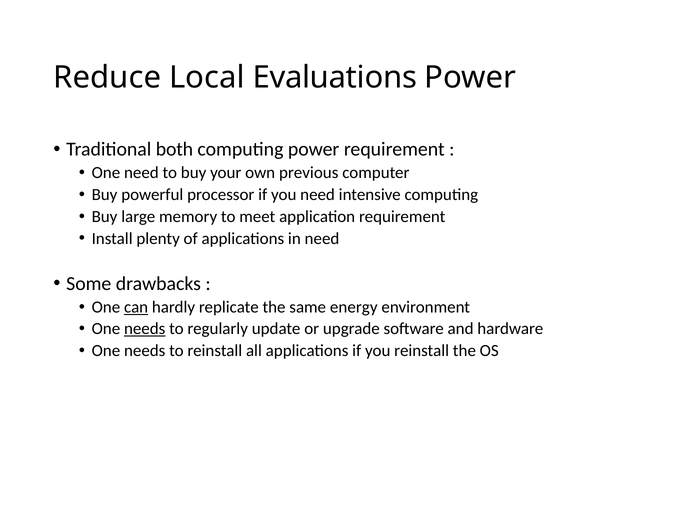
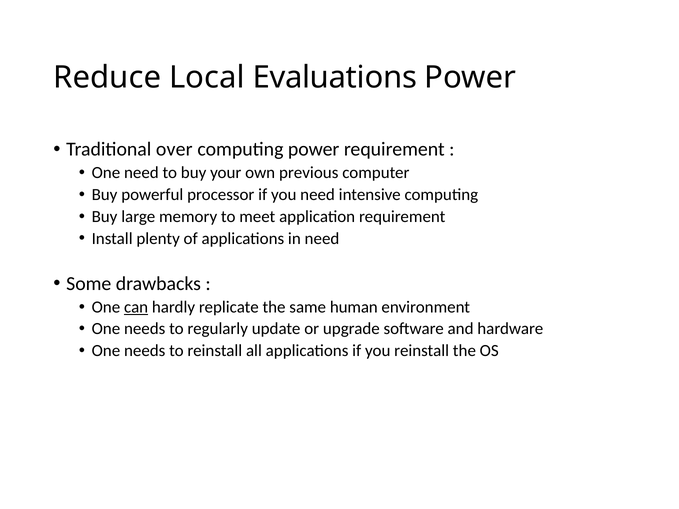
both: both -> over
energy: energy -> human
needs at (145, 329) underline: present -> none
